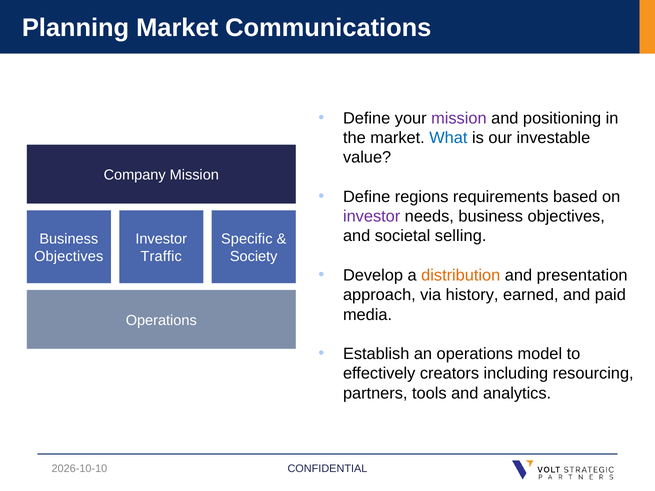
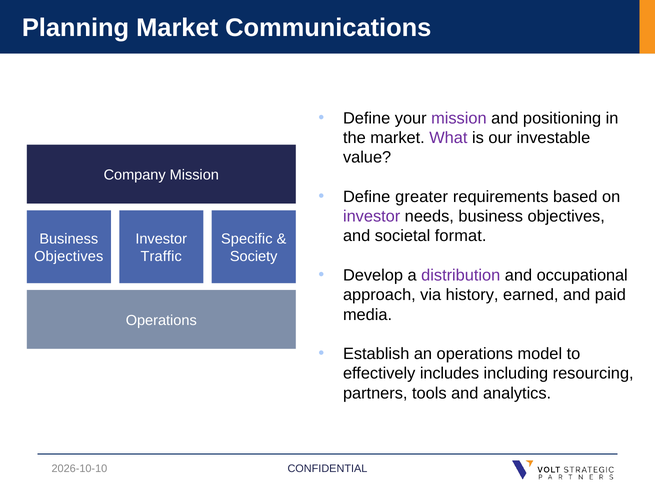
What colour: blue -> purple
regions: regions -> greater
selling: selling -> format
distribution colour: orange -> purple
presentation: presentation -> occupational
creators: creators -> includes
